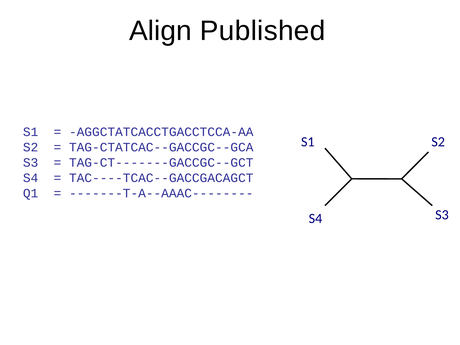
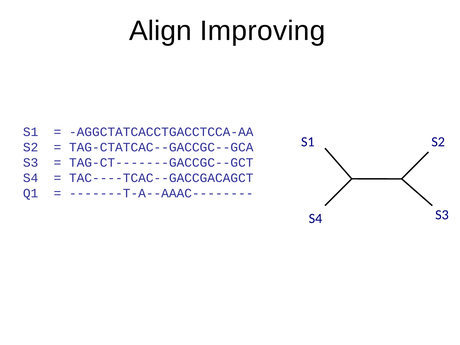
Published: Published -> Improving
